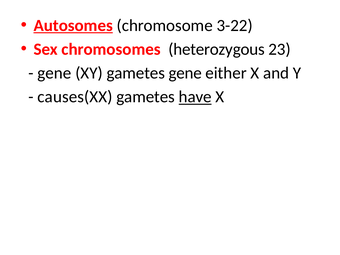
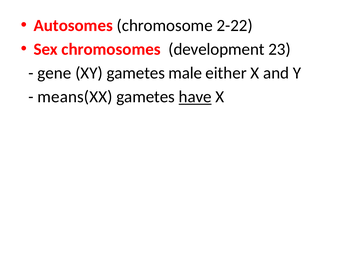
Autosomes underline: present -> none
3-22: 3-22 -> 2-22
heterozygous: heterozygous -> development
gametes gene: gene -> male
causes(XX: causes(XX -> means(XX
